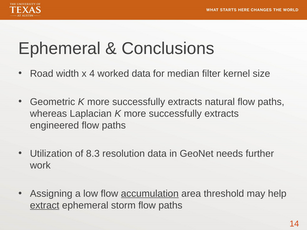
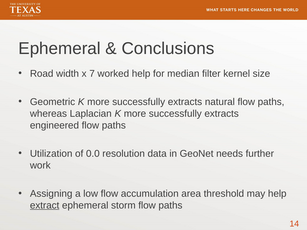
4: 4 -> 7
worked data: data -> help
8.3: 8.3 -> 0.0
accumulation underline: present -> none
